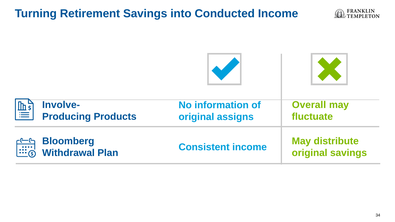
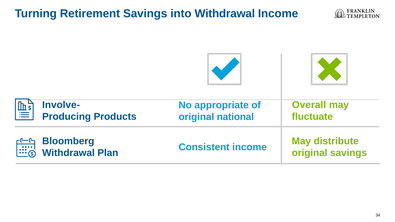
into Conducted: Conducted -> Withdrawal
information: information -> appropriate
assigns: assigns -> national
